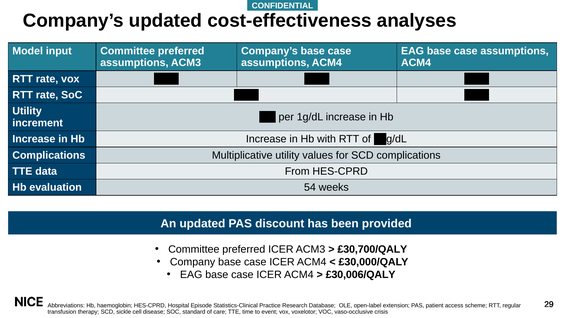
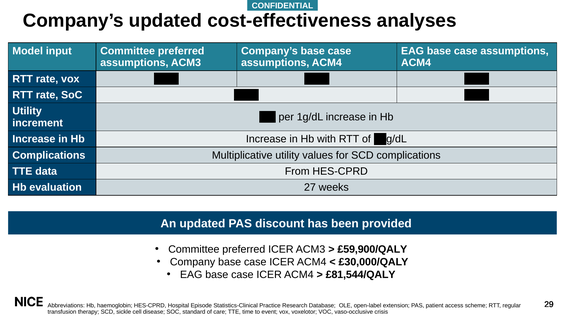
54: 54 -> 27
£30,700/QALY: £30,700/QALY -> £59,900/QALY
£30,006/QALY: £30,006/QALY -> £81,544/QALY
